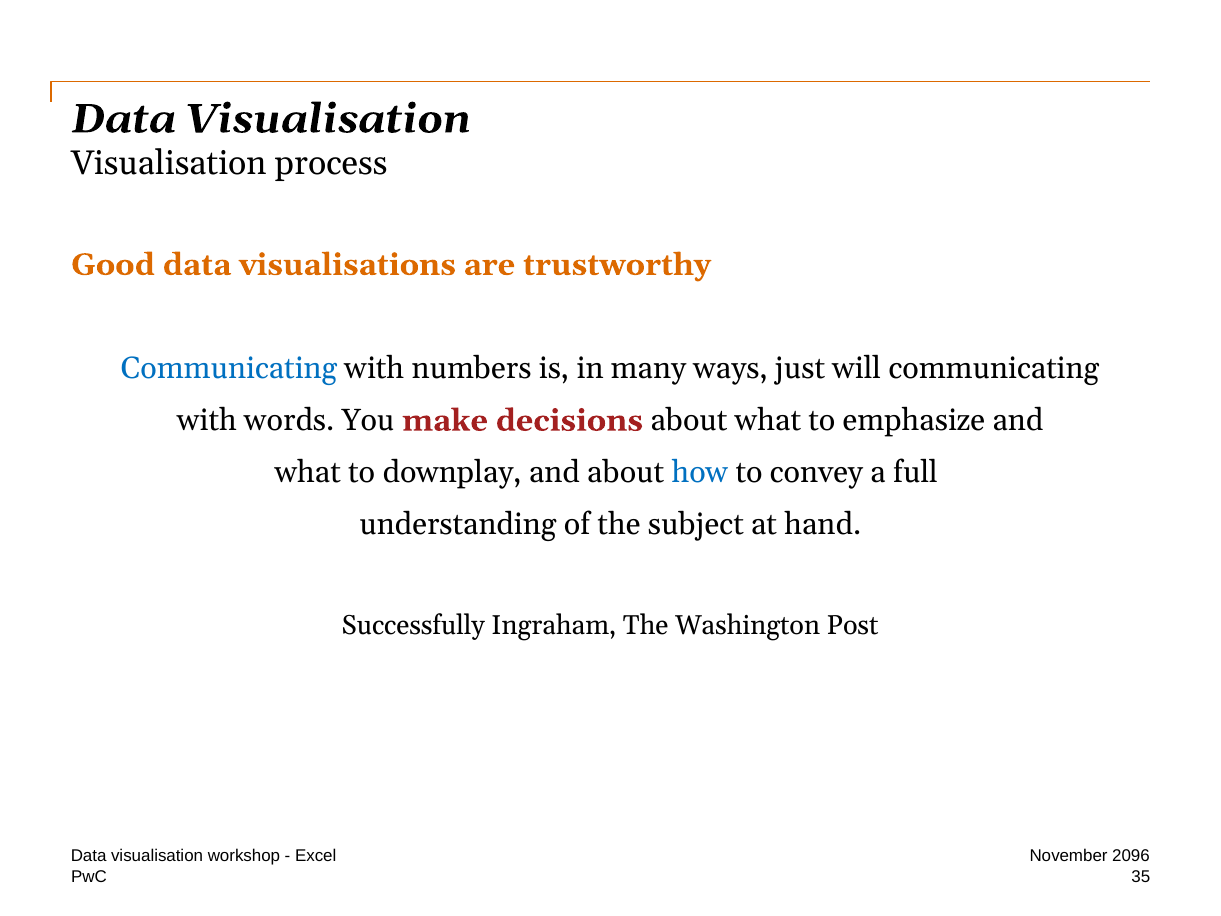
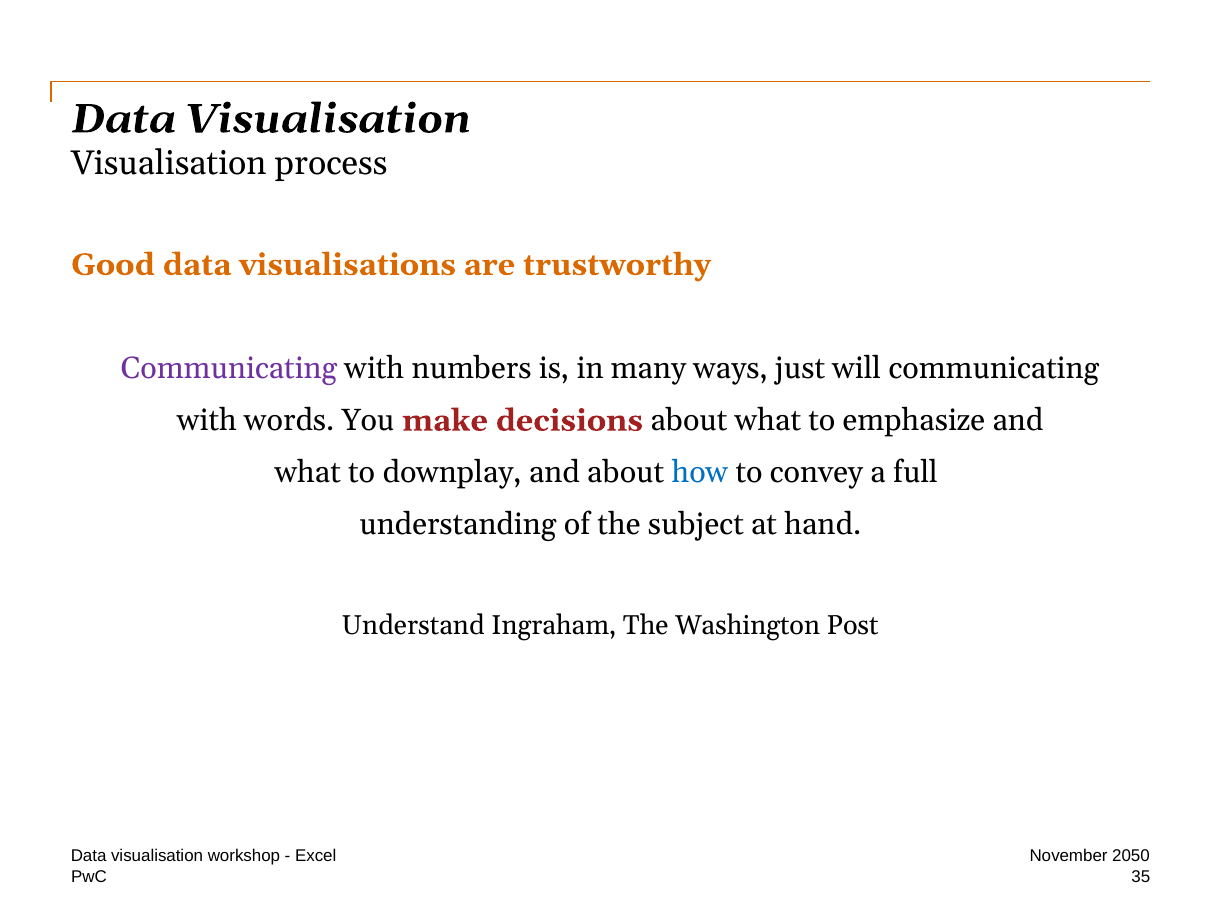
Communicating at (229, 368) colour: blue -> purple
Successfully: Successfully -> Understand
2096: 2096 -> 2050
